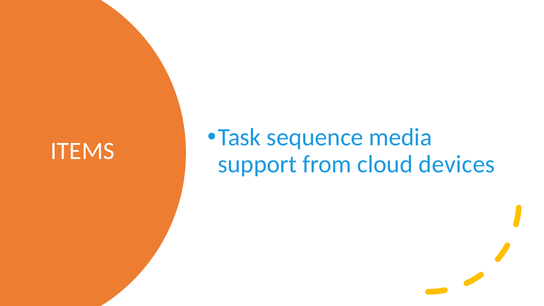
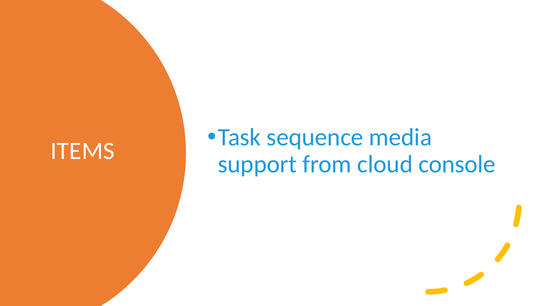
devices: devices -> console
